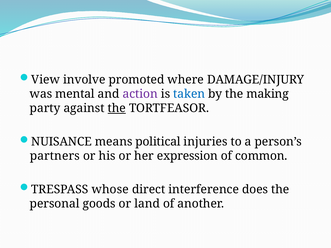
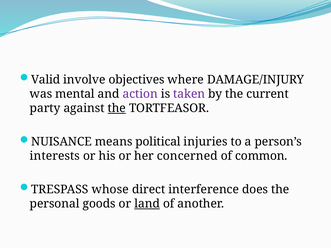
View: View -> Valid
promoted: promoted -> objectives
taken colour: blue -> purple
making: making -> current
partners: partners -> interests
expression: expression -> concerned
land underline: none -> present
